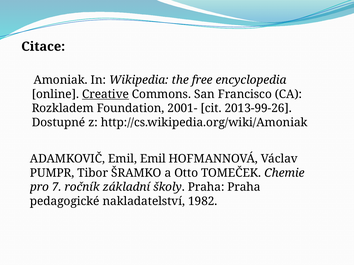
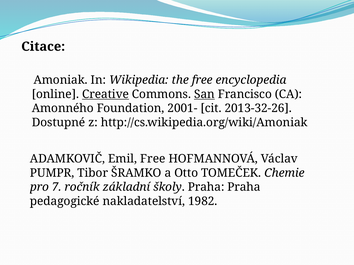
San underline: none -> present
Rozkladem: Rozkladem -> Amonného
2013-99-26: 2013-99-26 -> 2013-32-26
Emil Emil: Emil -> Free
